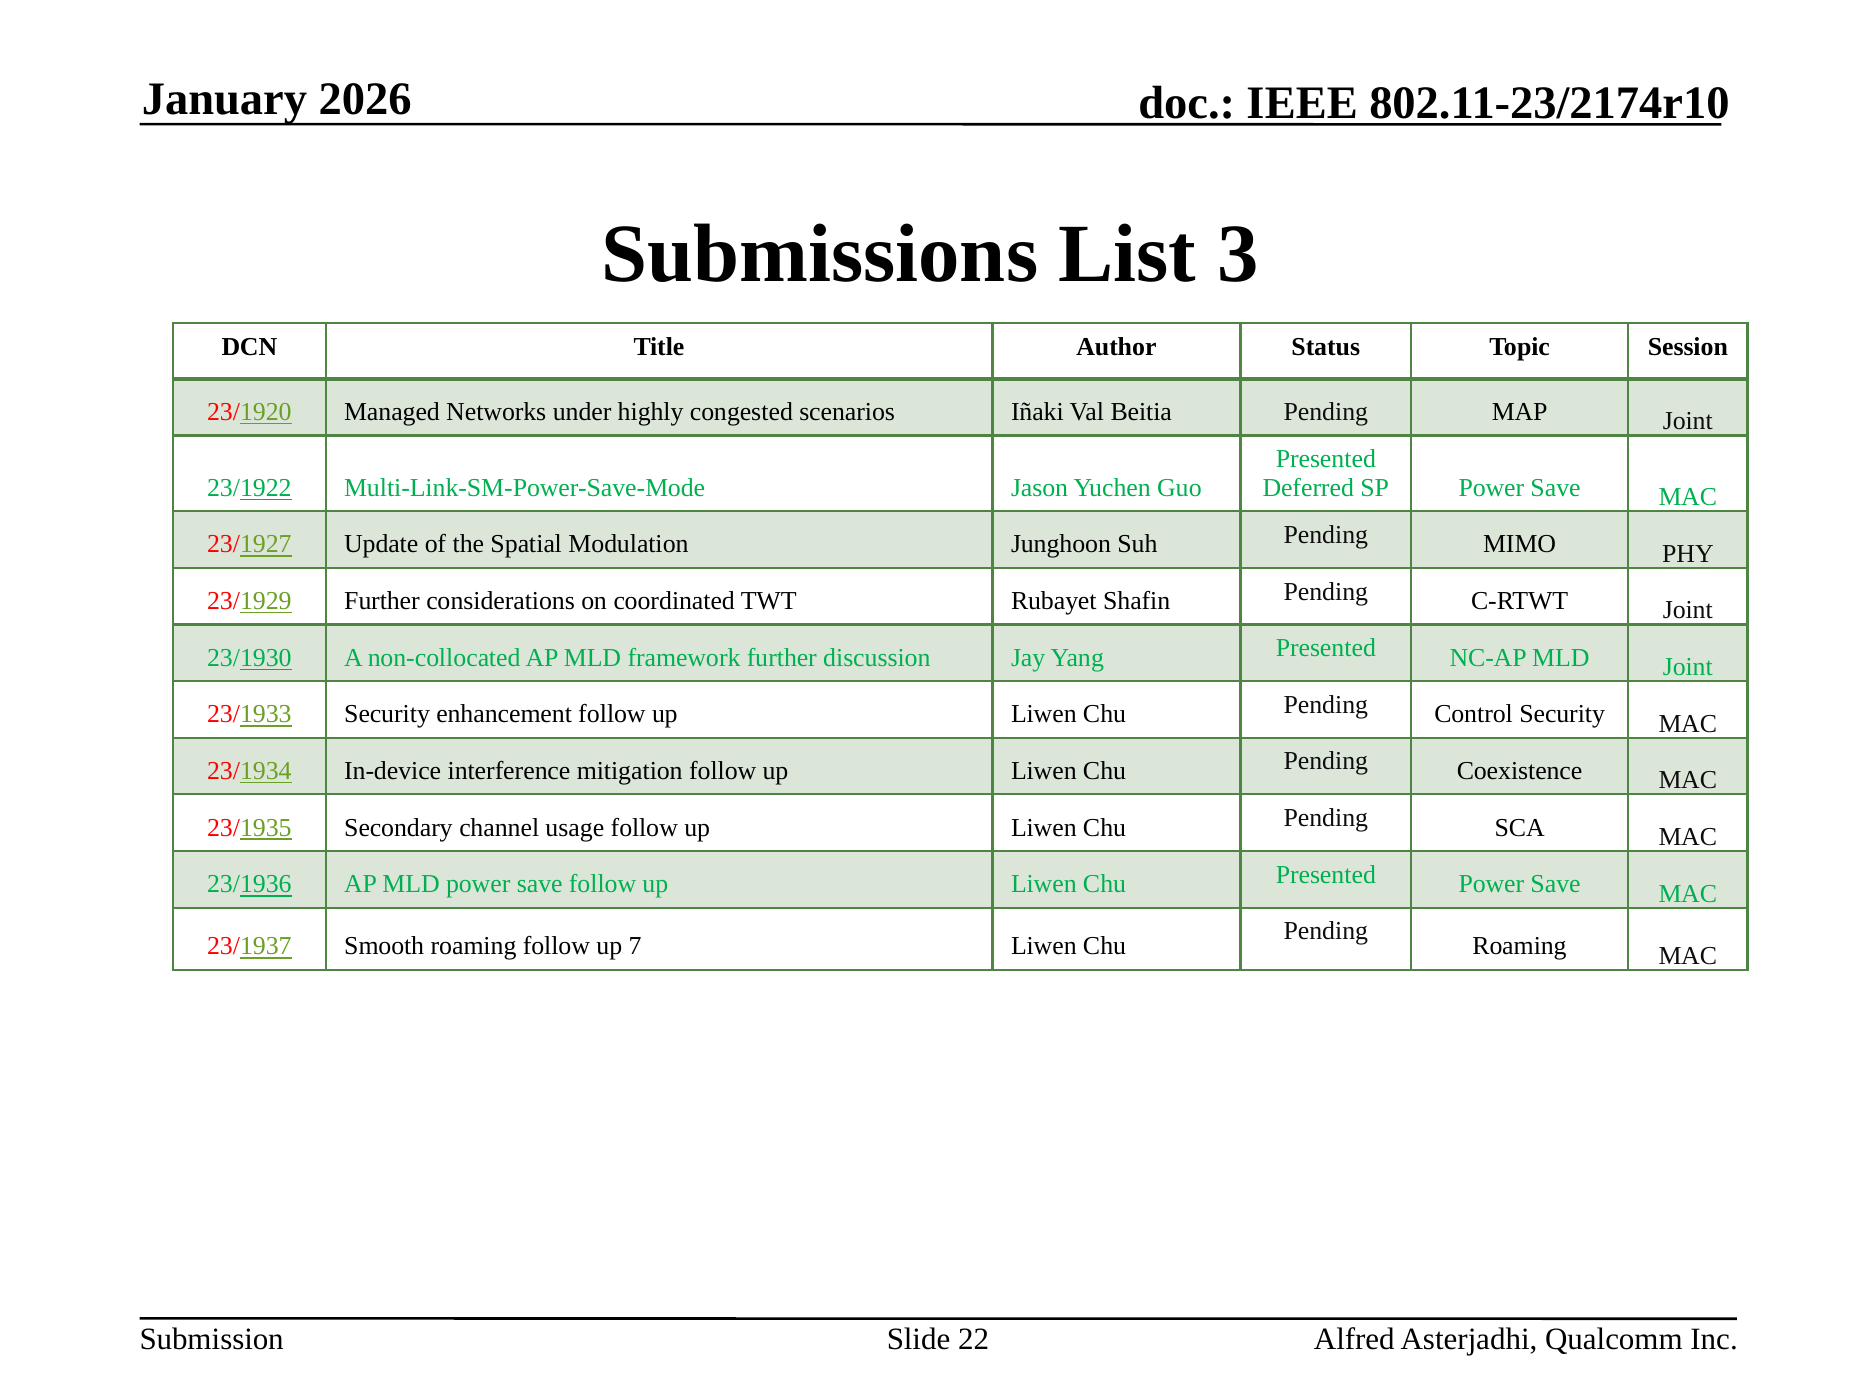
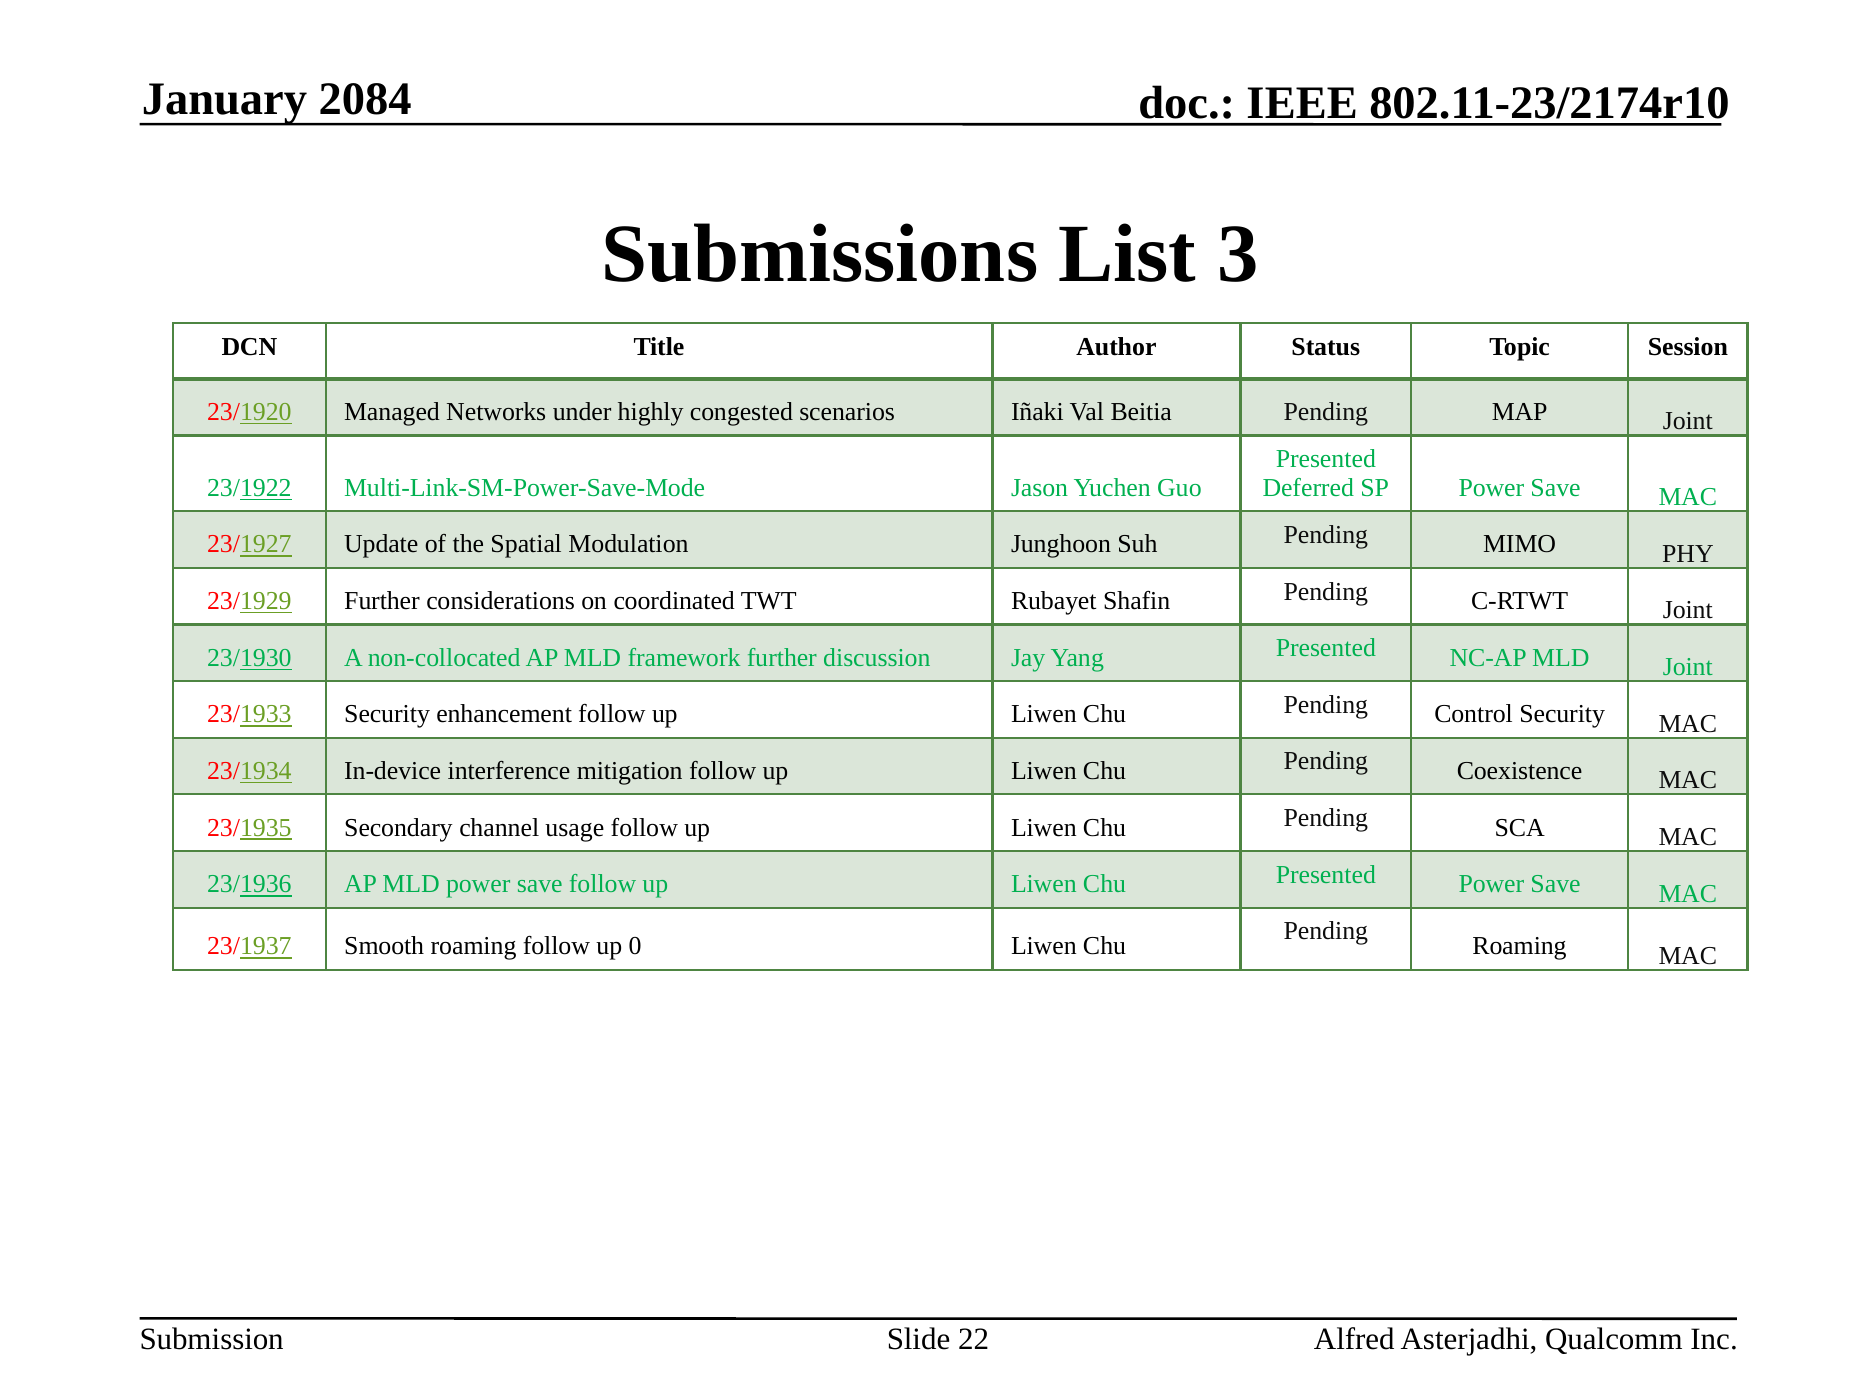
2026: 2026 -> 2084
7: 7 -> 0
